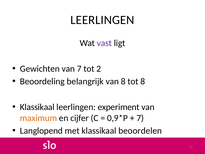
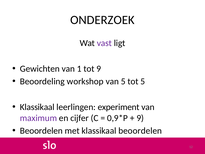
LEERLINGEN at (102, 20): LEERLINGEN -> ONDERZOEK
van 7: 7 -> 1
tot 2: 2 -> 9
belangrijk: belangrijk -> workshop
van 8: 8 -> 5
tot 8: 8 -> 5
maximum colour: orange -> purple
7 at (140, 118): 7 -> 9
Langlopend at (41, 131): Langlopend -> Beoordelen
